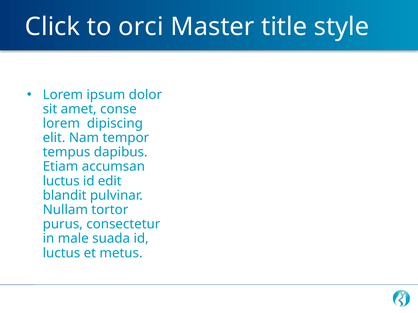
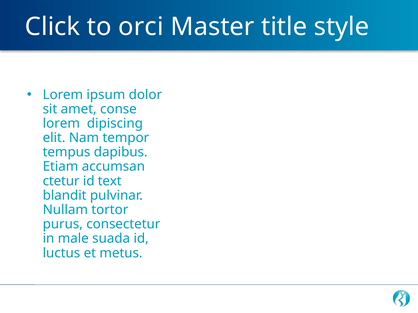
luctus at (61, 181): luctus -> ctetur
edit: edit -> text
